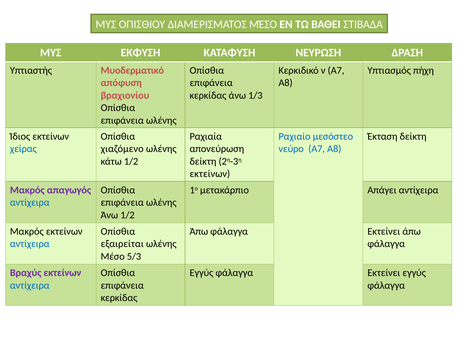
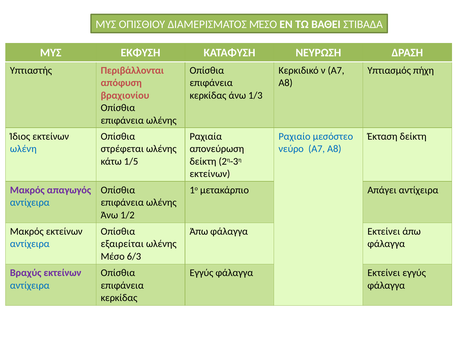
Μυοδερματικό: Μυοδερματικό -> Περιβάλλονται
χείρας: χείρας -> ωλένη
χιαζόμενο: χιαζόμενο -> στρέφεται
κάτω 1/2: 1/2 -> 1/5
5/3: 5/3 -> 6/3
